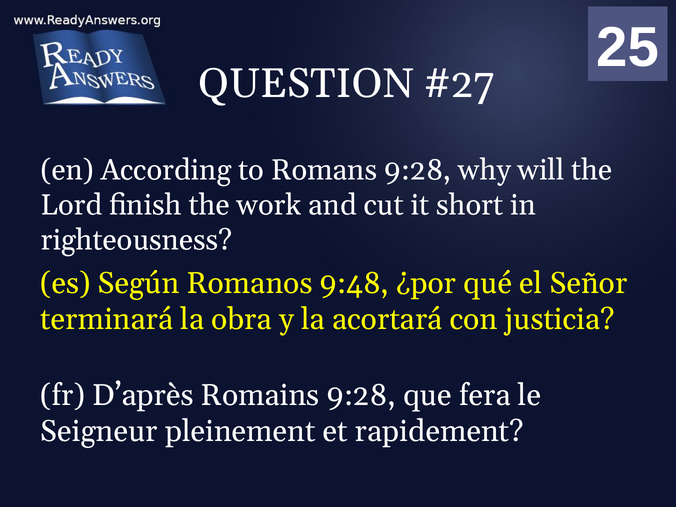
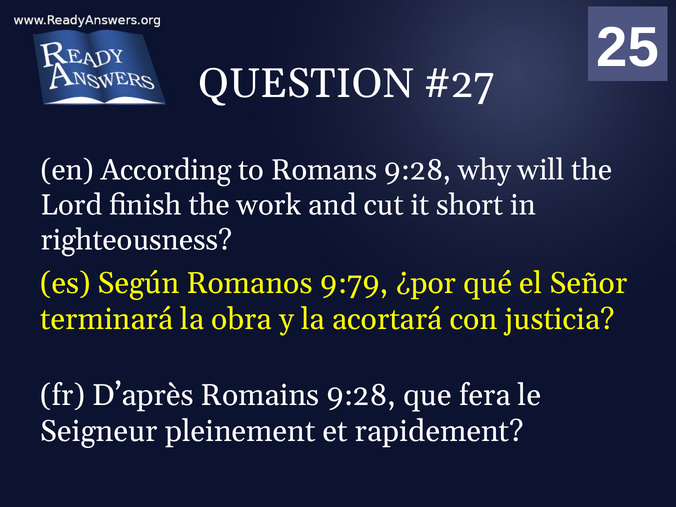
9:48: 9:48 -> 9:79
